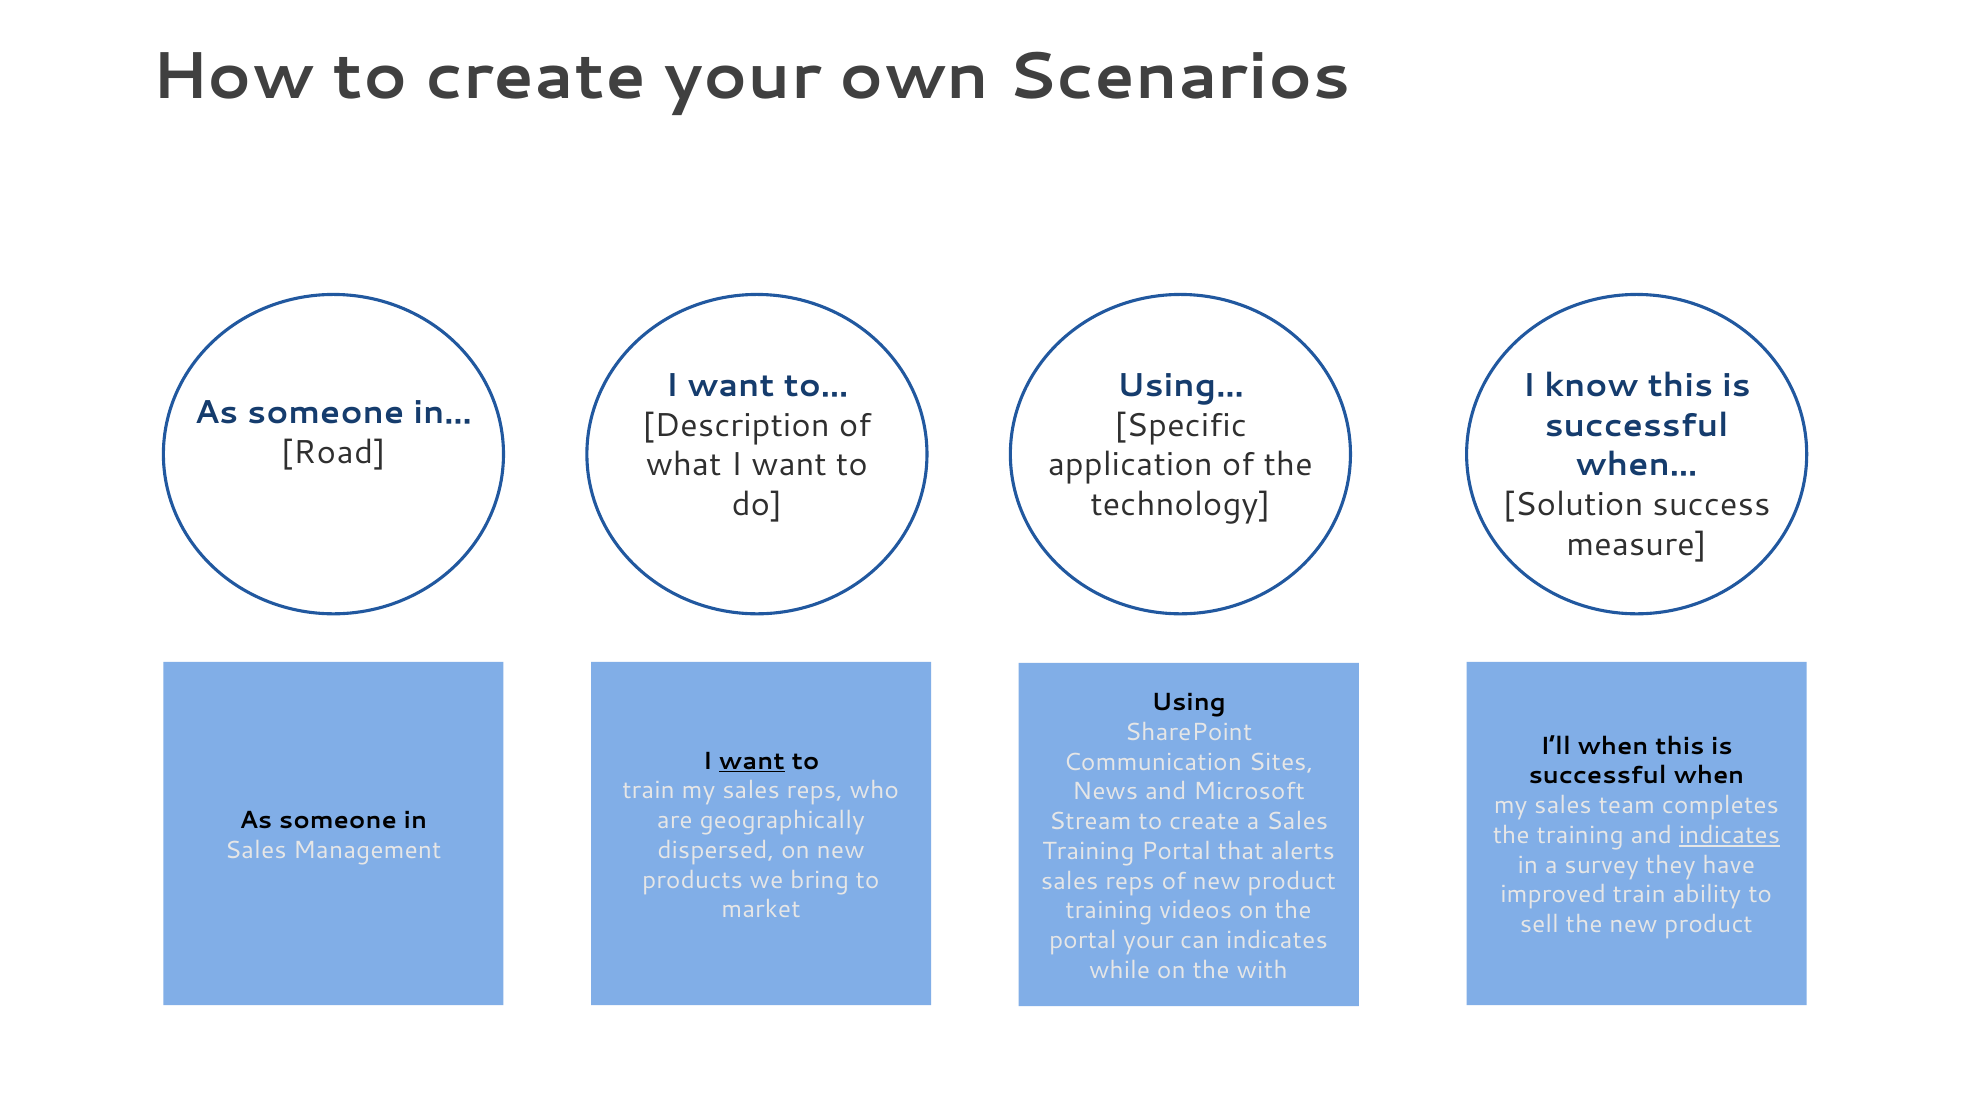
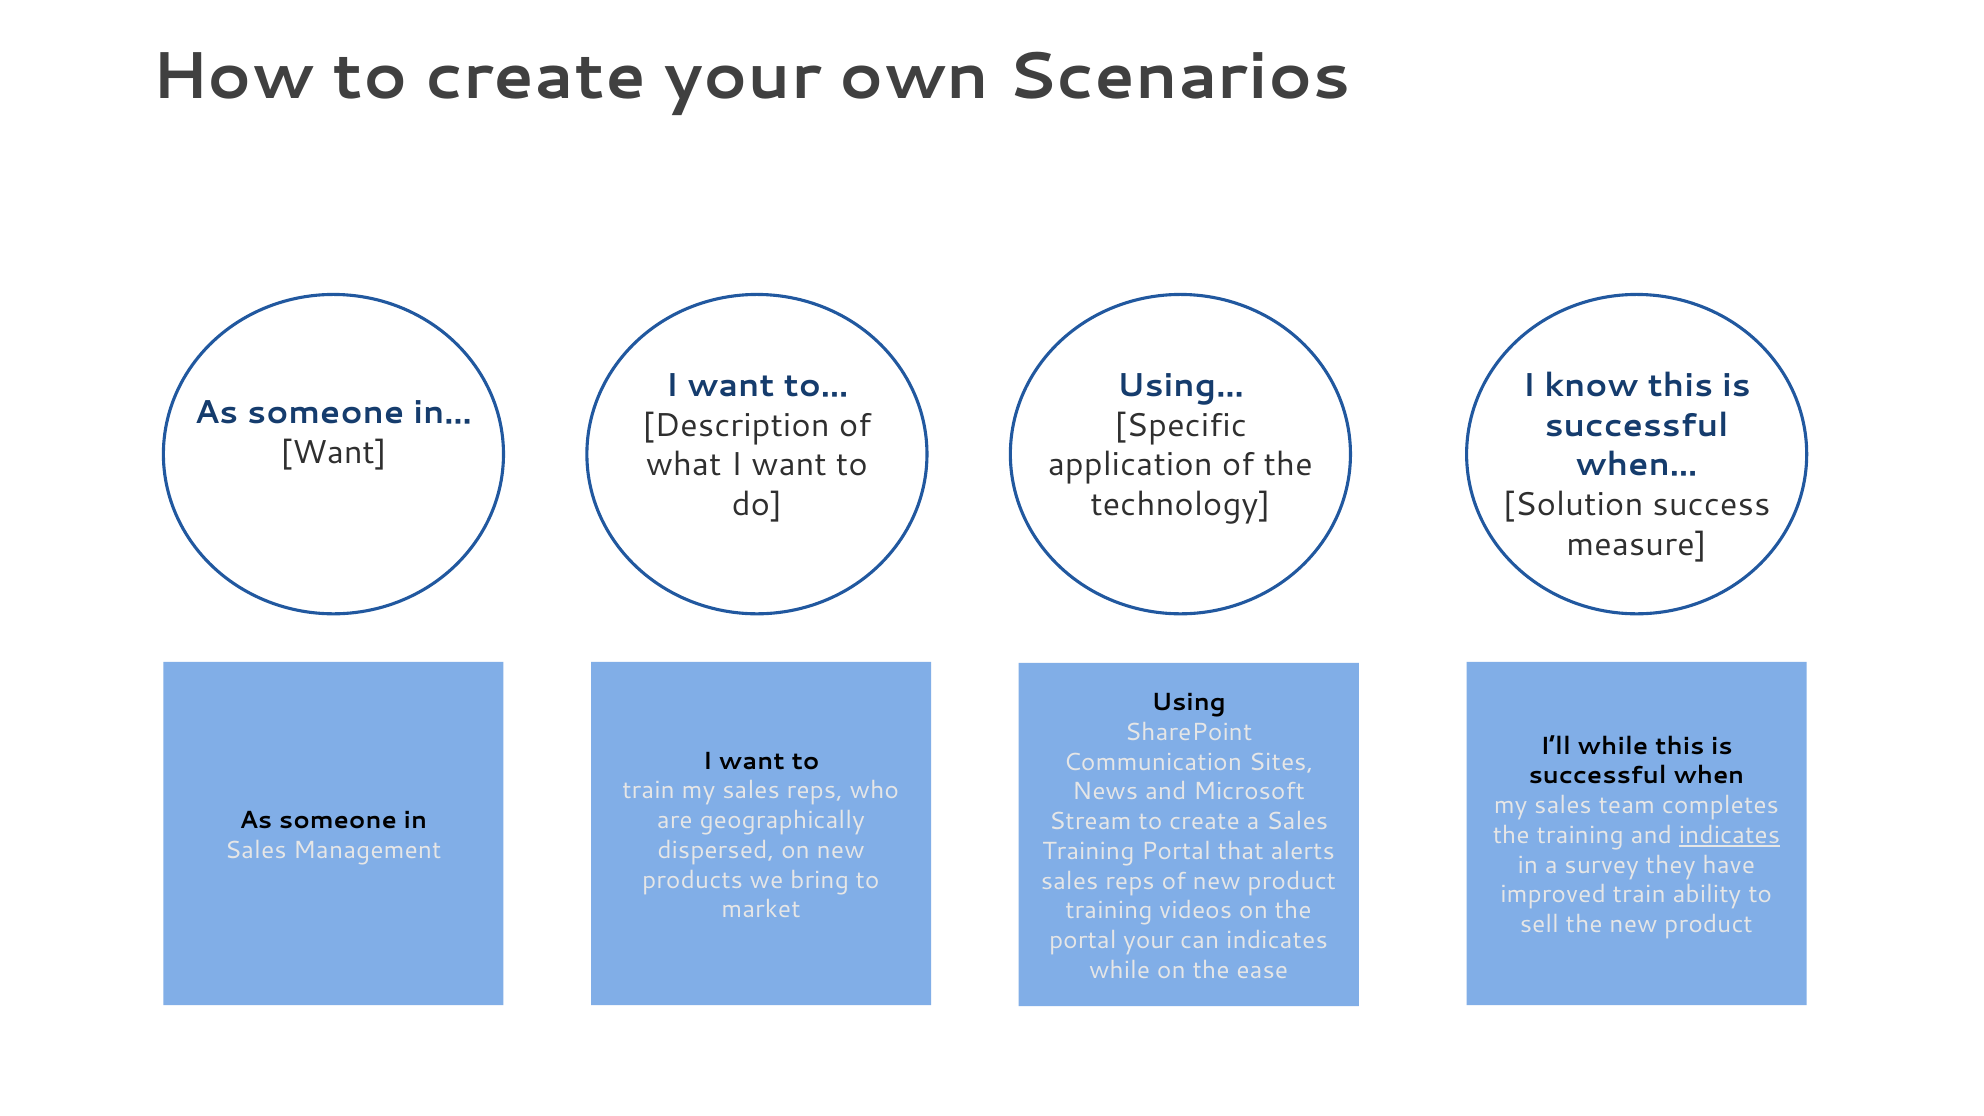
Road at (333, 452): Road -> Want
I’ll when: when -> while
want at (752, 761) underline: present -> none
with: with -> ease
